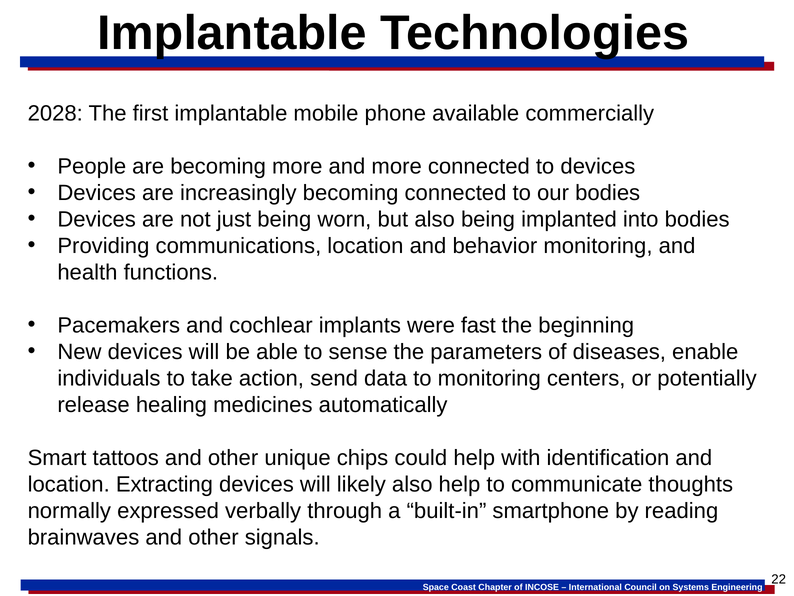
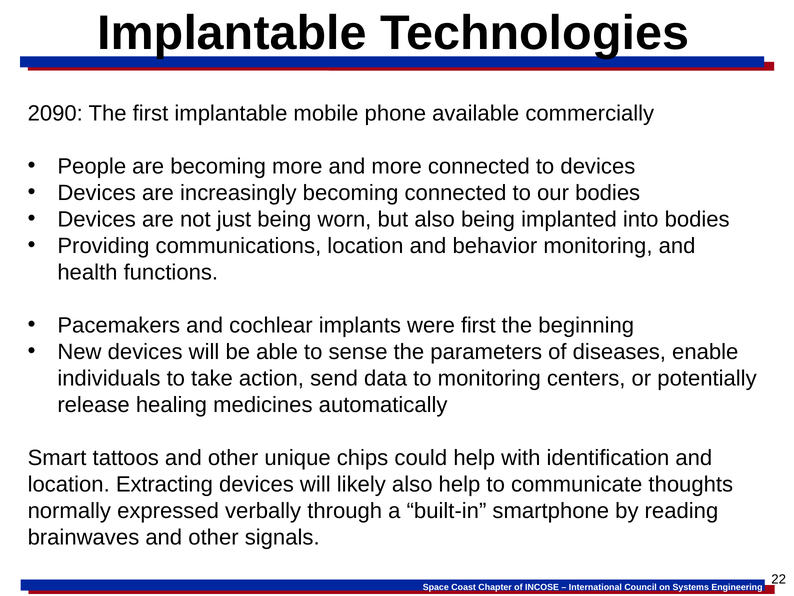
2028: 2028 -> 2090
were fast: fast -> first
